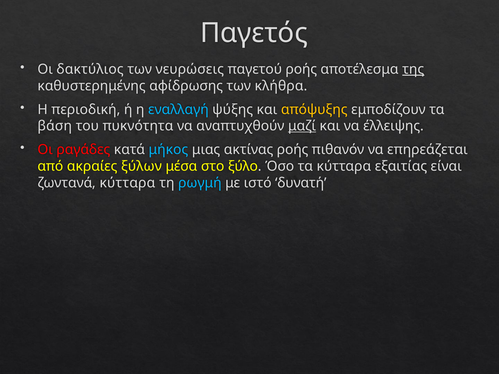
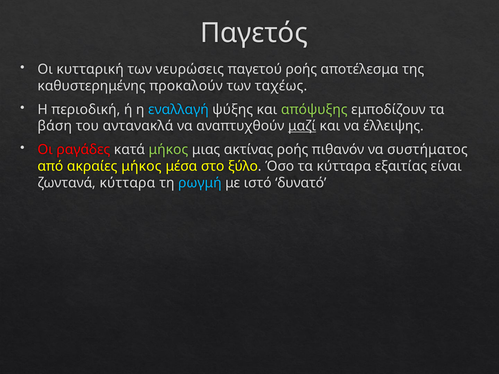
δακτύλιος: δακτύλιος -> κυτταρική
της underline: present -> none
αφίδρωσης: αφίδρωσης -> προκαλούν
κλήθρα: κλήθρα -> ταχέως
απόψυξης colour: yellow -> light green
πυκνότητα: πυκνότητα -> αντανακλά
μήκος at (168, 150) colour: light blue -> light green
επηρεάζεται: επηρεάζεται -> συστήματος
ακραίες ξύλων: ξύλων -> μήκος
δυνατή: δυνατή -> δυνατό
